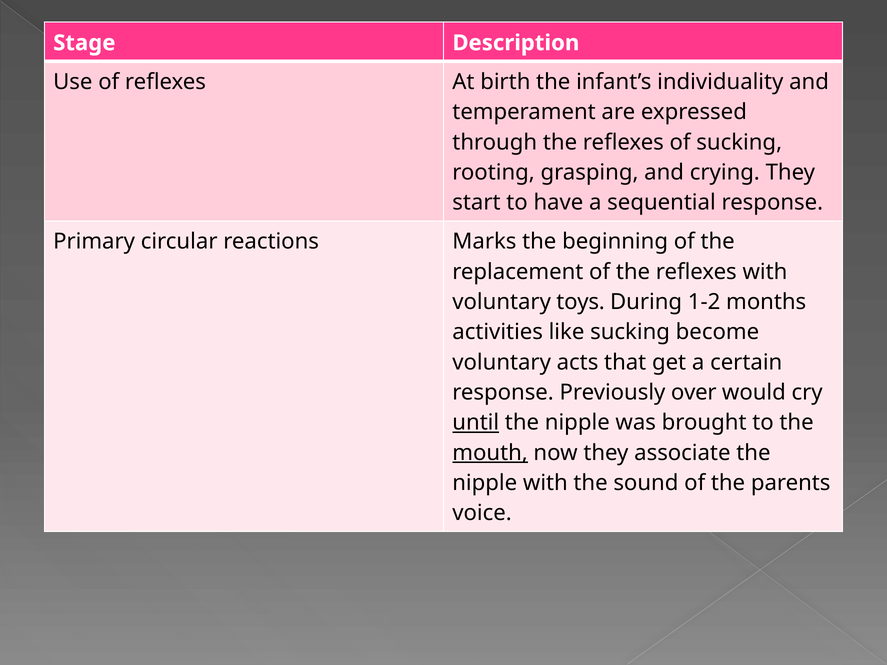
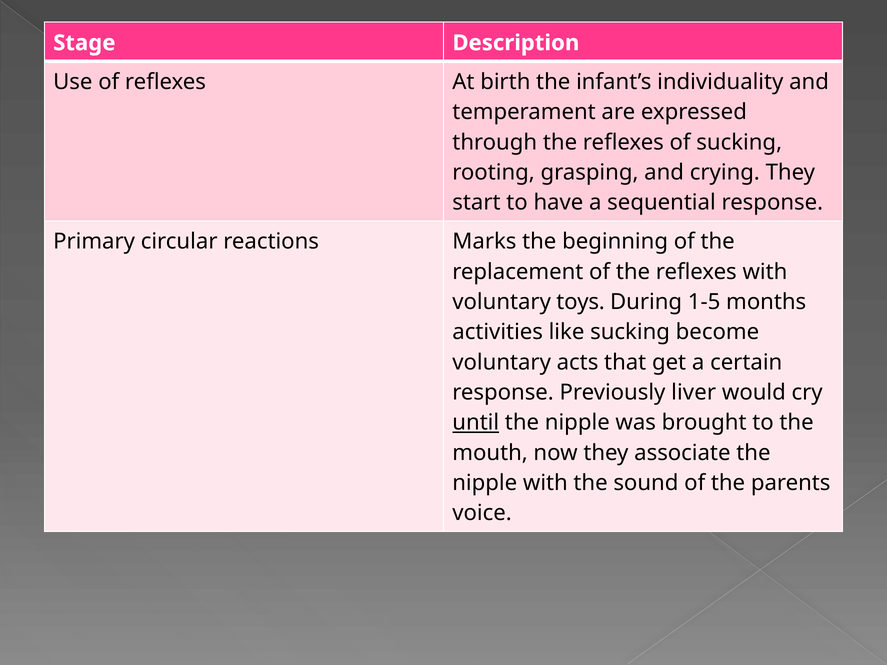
1-2: 1-2 -> 1-5
over: over -> liver
mouth underline: present -> none
